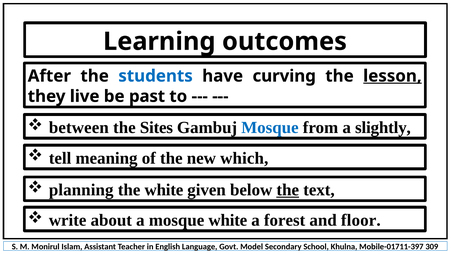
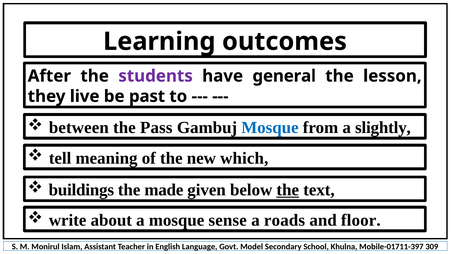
students colour: blue -> purple
curving: curving -> general
lesson underline: present -> none
Sites: Sites -> Pass
planning: planning -> buildings
the white: white -> made
mosque white: white -> sense
forest: forest -> roads
